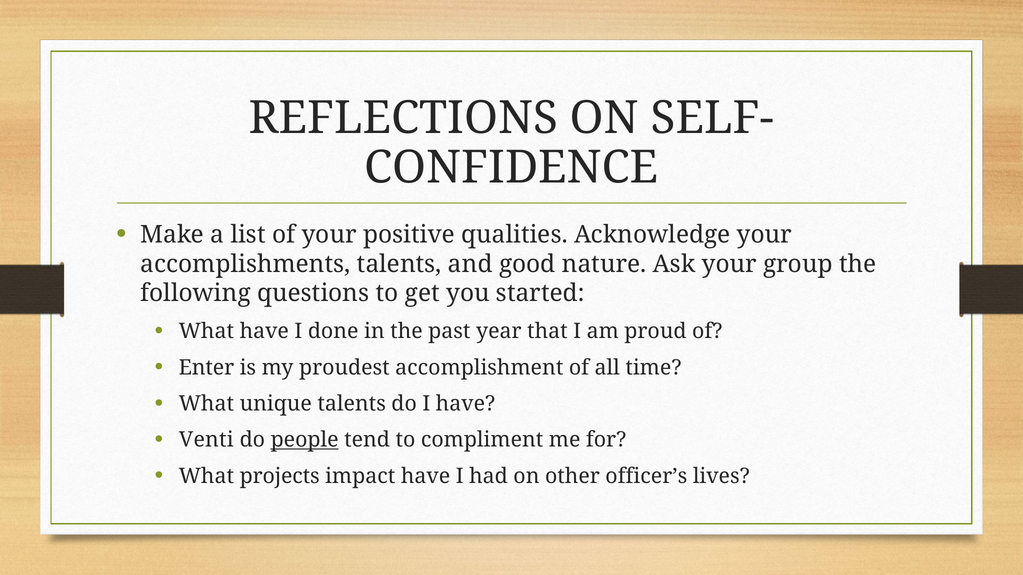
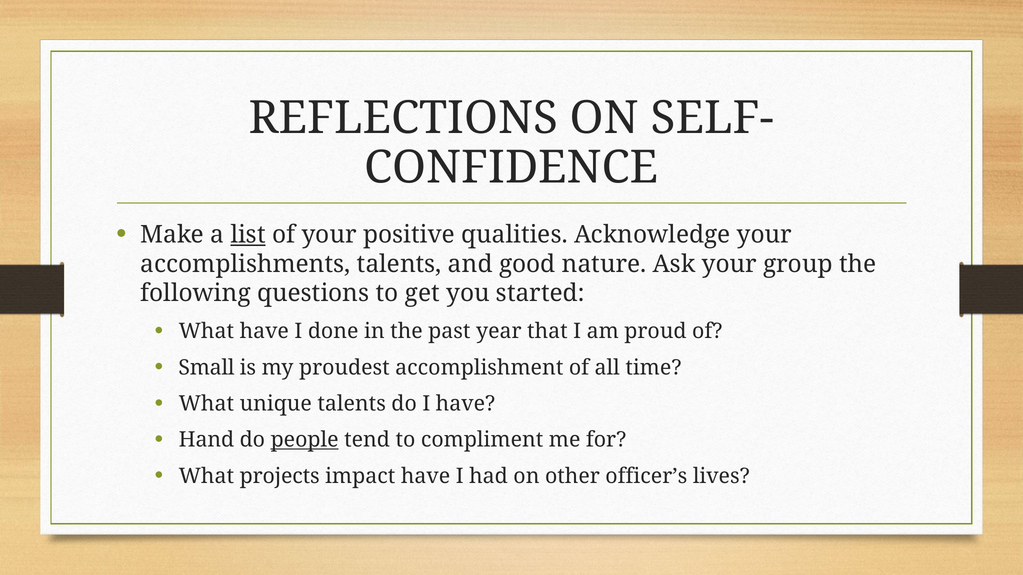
list underline: none -> present
Enter: Enter -> Small
Venti: Venti -> Hand
